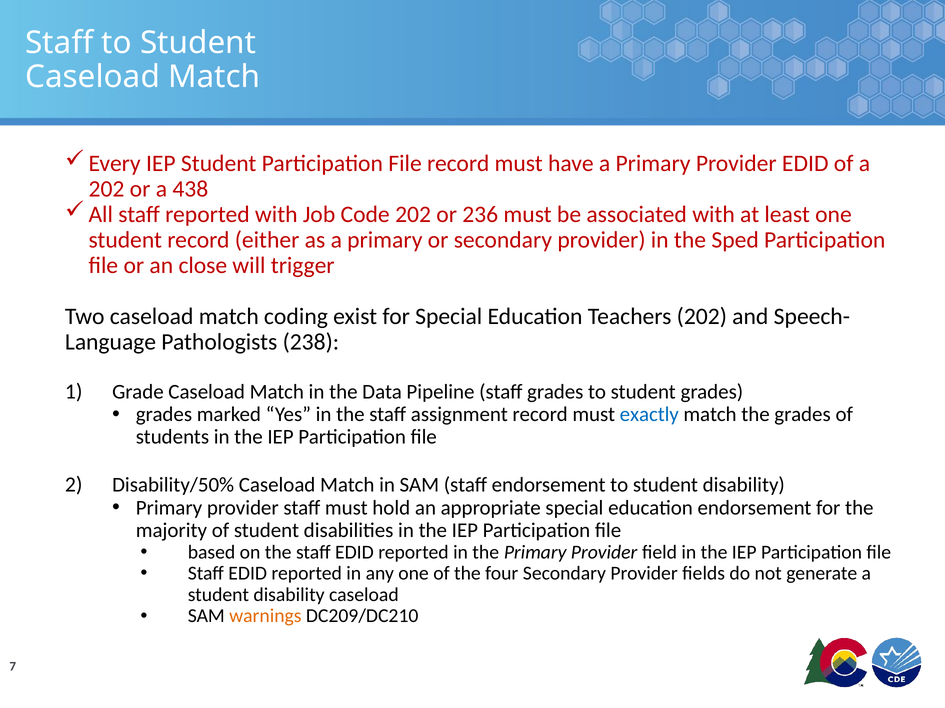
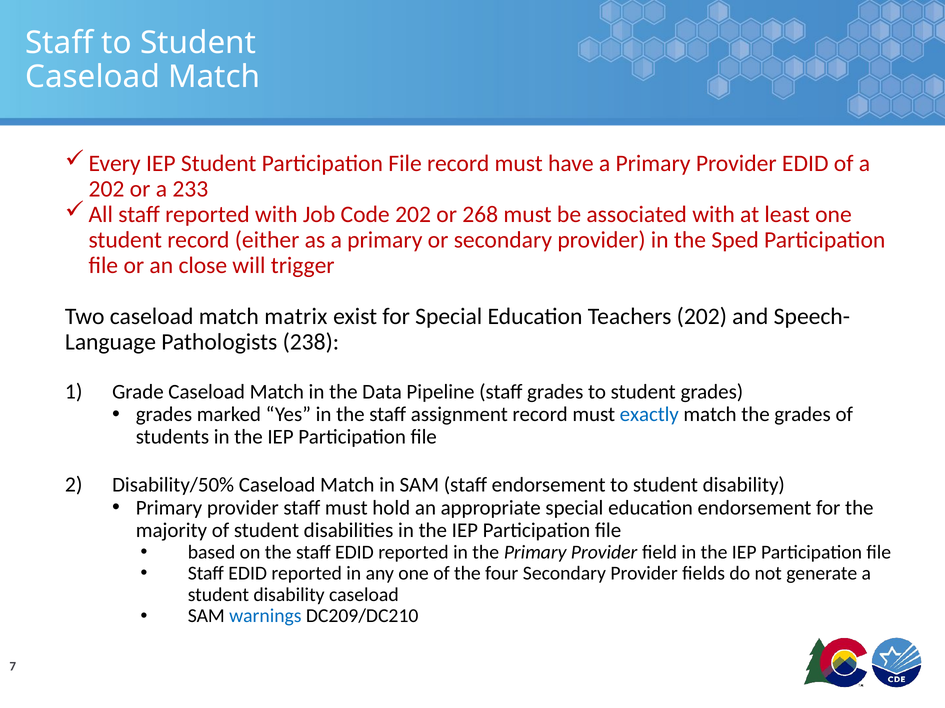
438: 438 -> 233
236: 236 -> 268
coding: coding -> matrix
warnings colour: orange -> blue
